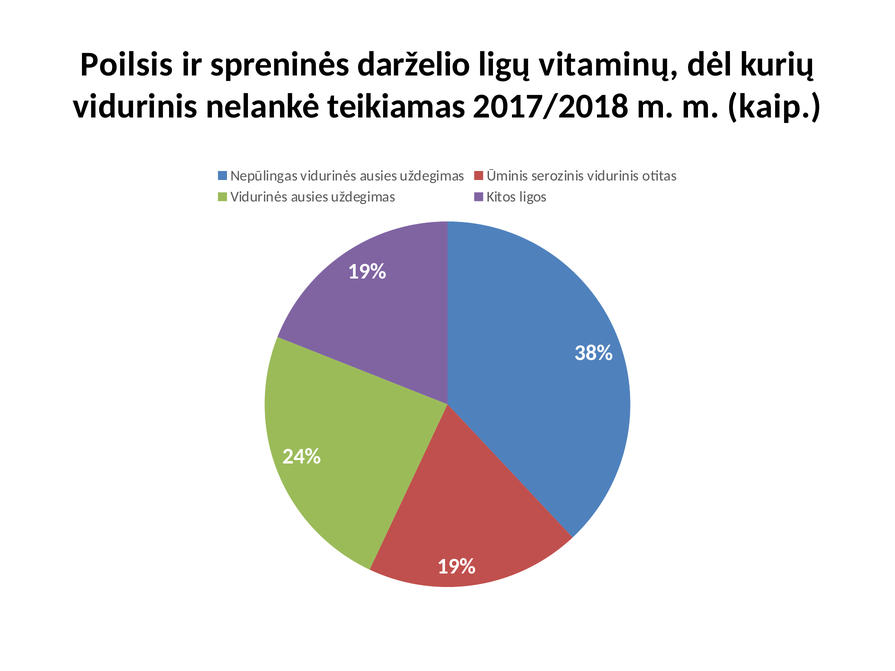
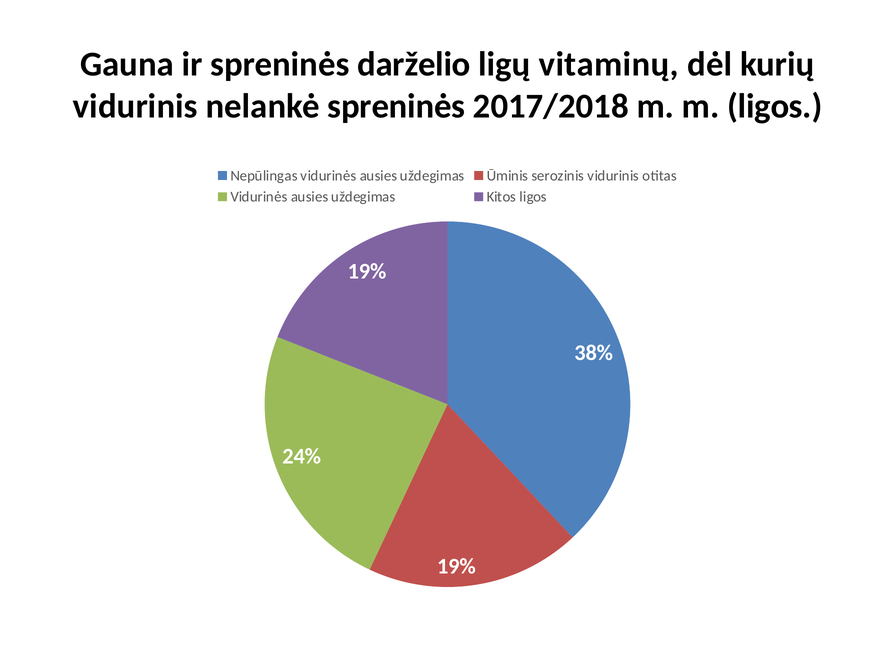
Poilsis: Poilsis -> Gauna
nelankė teikiamas: teikiamas -> spreninės
m kaip: kaip -> ligos
